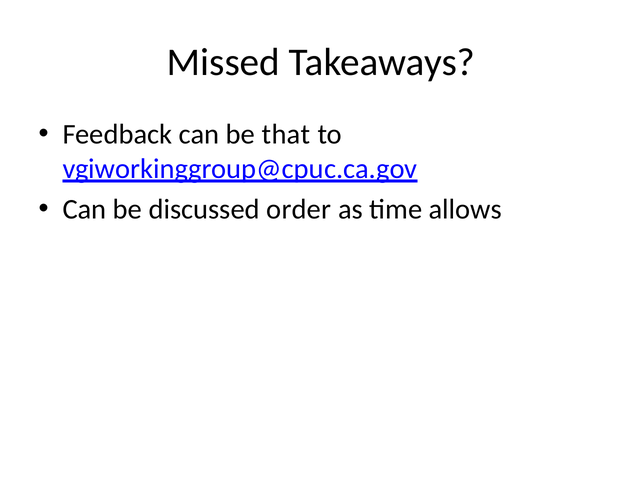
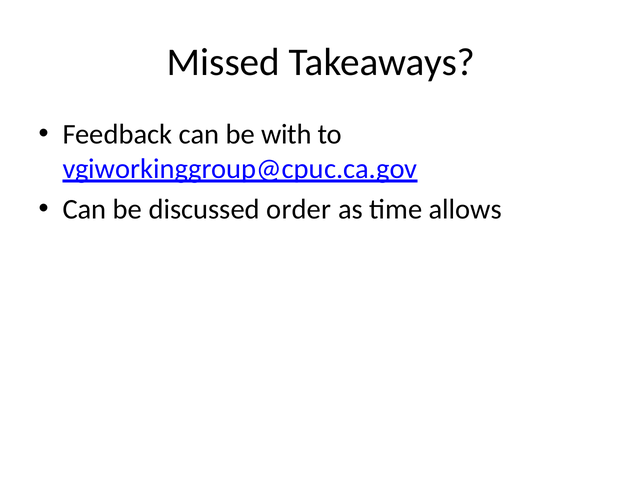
that: that -> with
